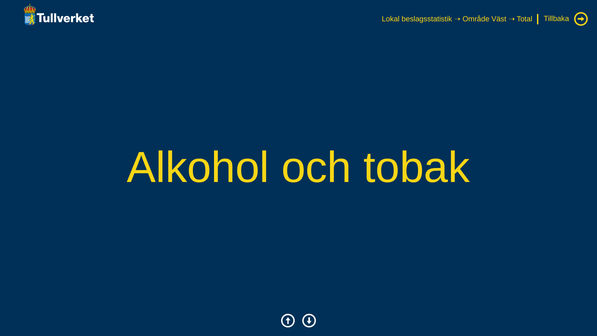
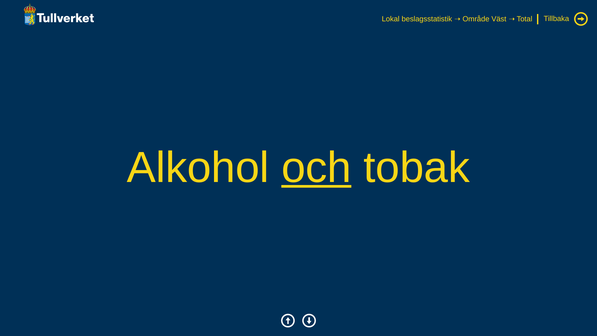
och underline: none -> present
